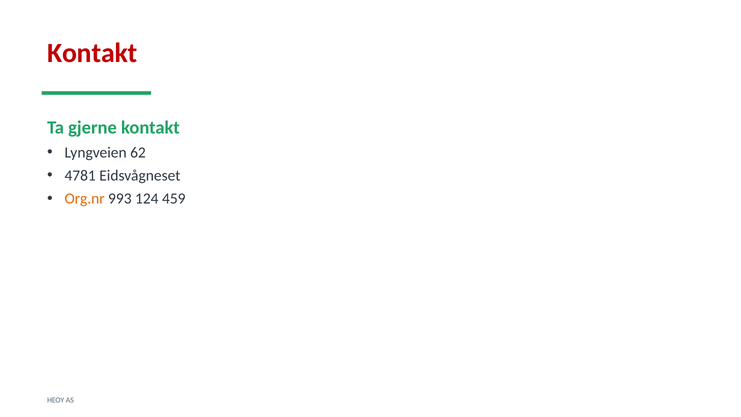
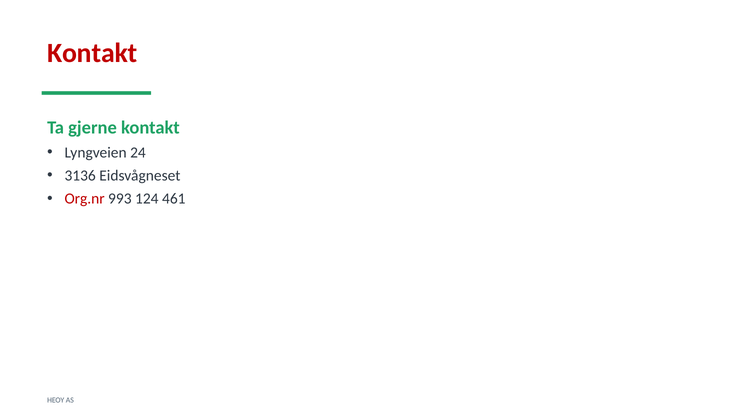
62: 62 -> 24
4781: 4781 -> 3136
Org.nr colour: orange -> red
459: 459 -> 461
